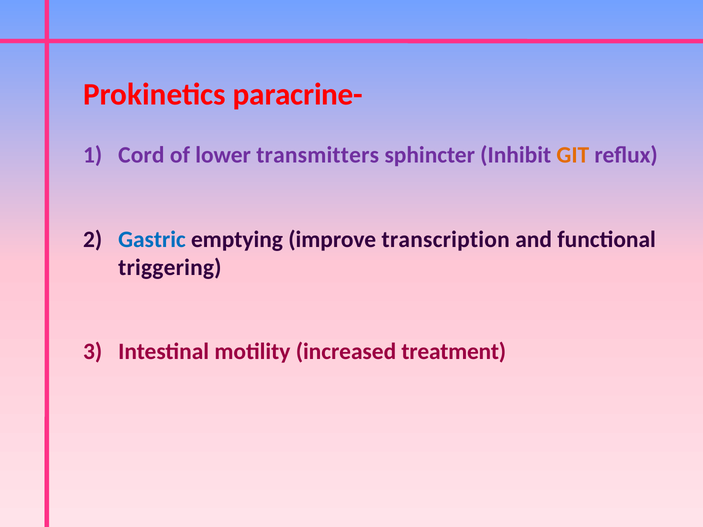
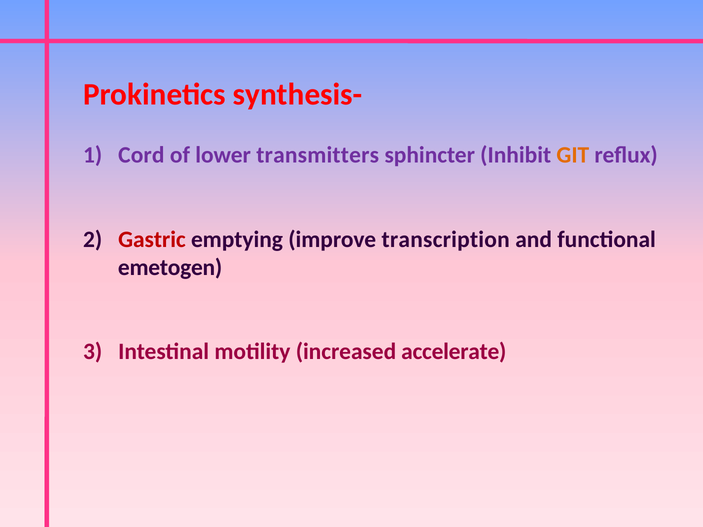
paracrine-: paracrine- -> synthesis-
Gastric colour: blue -> red
triggering: triggering -> emetogen
treatment: treatment -> accelerate
